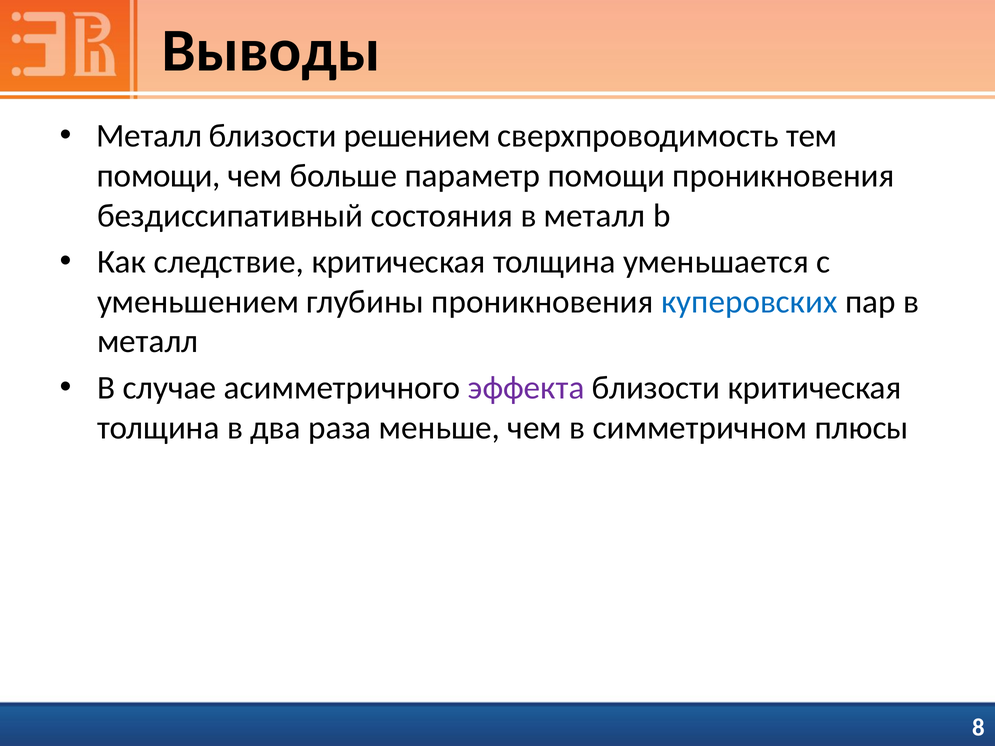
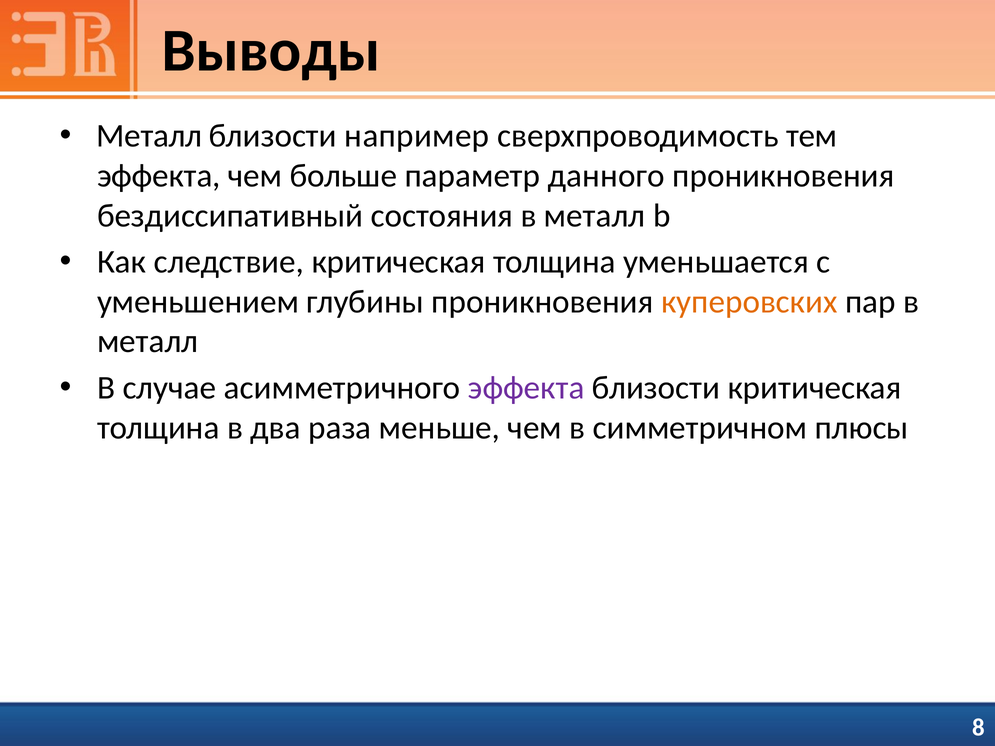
решением: решением -> например
помощи at (159, 176): помощи -> эффекта
параметр помощи: помощи -> данного
куперовских colour: blue -> orange
